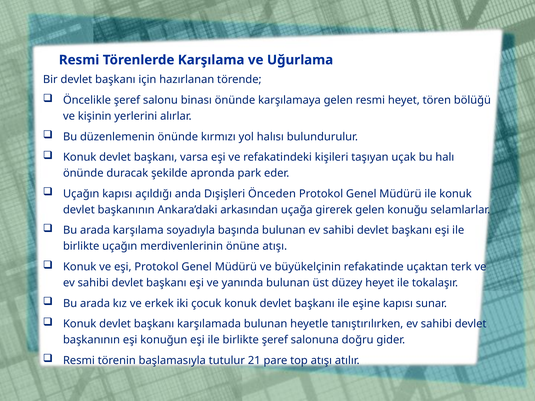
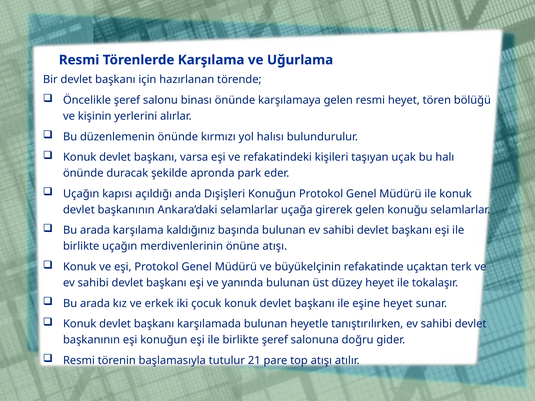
Dışişleri Önceden: Önceden -> Konuğun
Ankara’daki arkasından: arkasından -> selamlarlar
soyadıyla: soyadıyla -> kaldığınız
eşine kapısı: kapısı -> heyet
